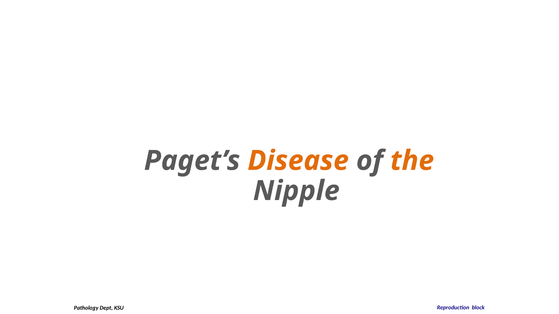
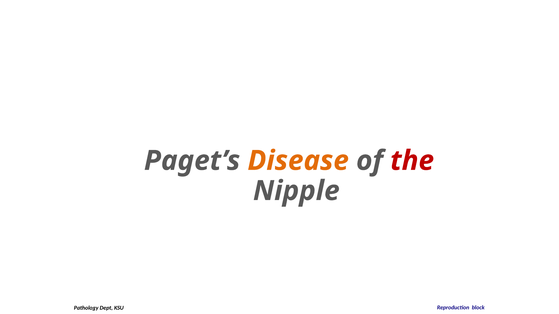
the colour: orange -> red
